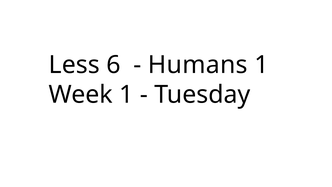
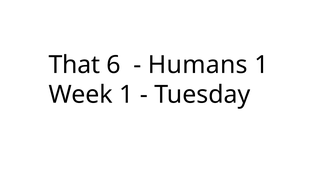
Less: Less -> That
